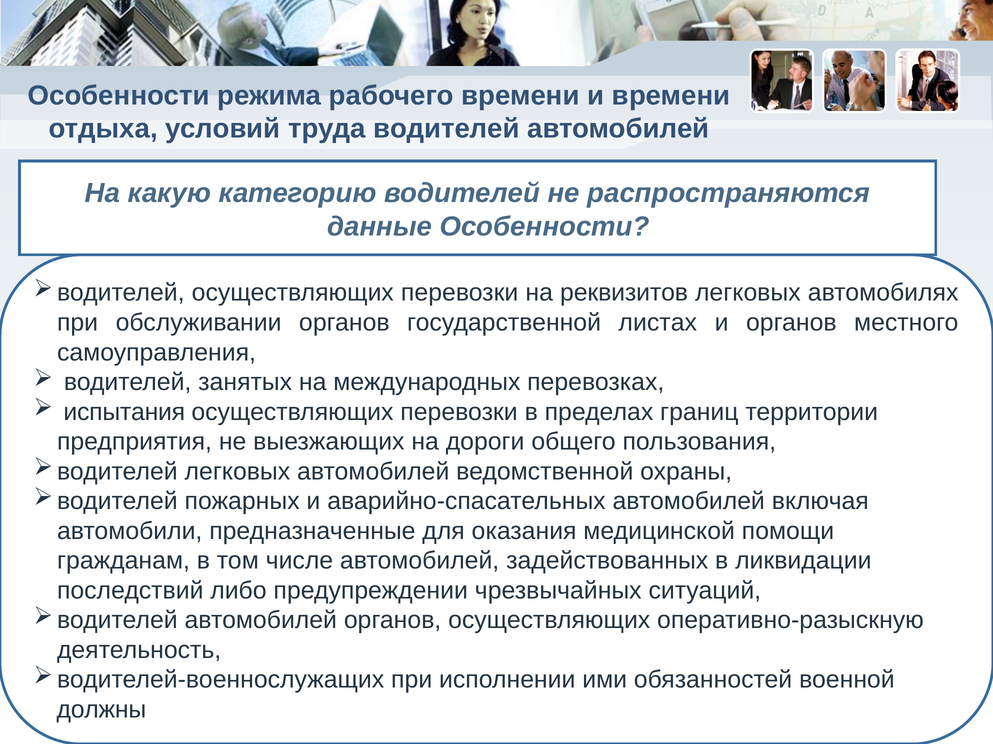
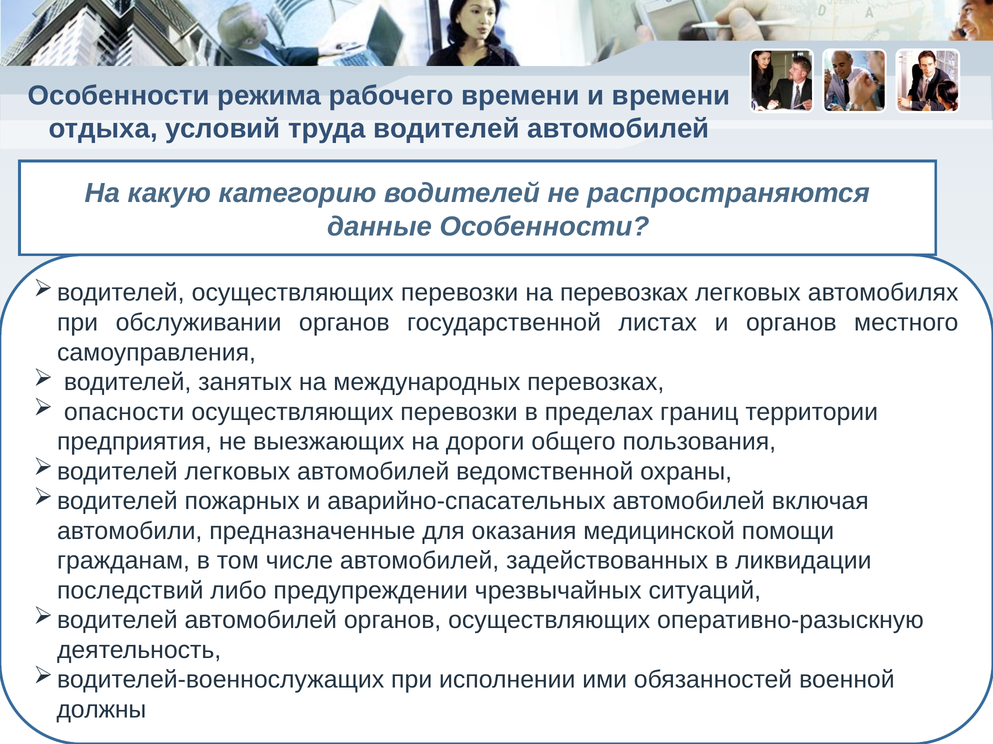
на реквизитов: реквизитов -> перевозках
испытания: испытания -> опасности
